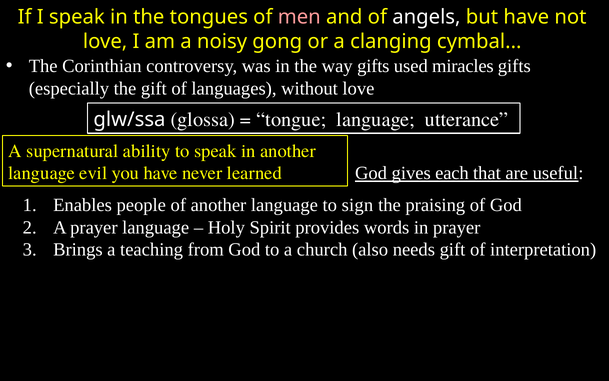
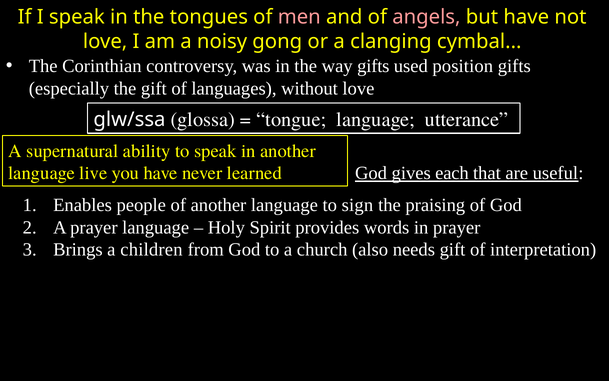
angels colour: white -> pink
miracles: miracles -> position
evil: evil -> live
teaching: teaching -> children
